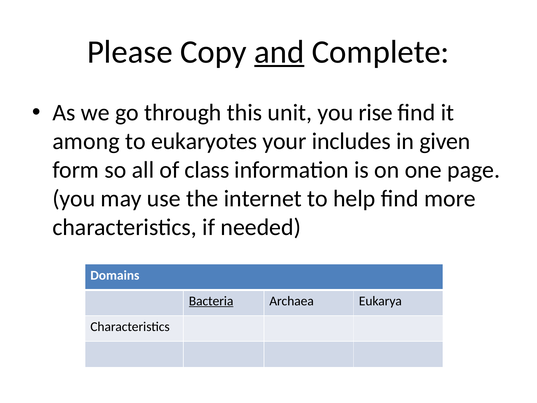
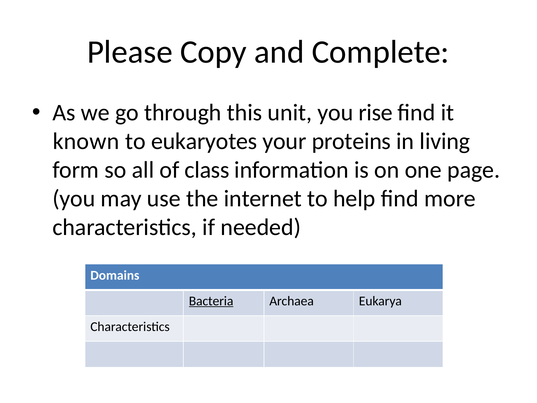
and underline: present -> none
among: among -> known
includes: includes -> proteins
given: given -> living
